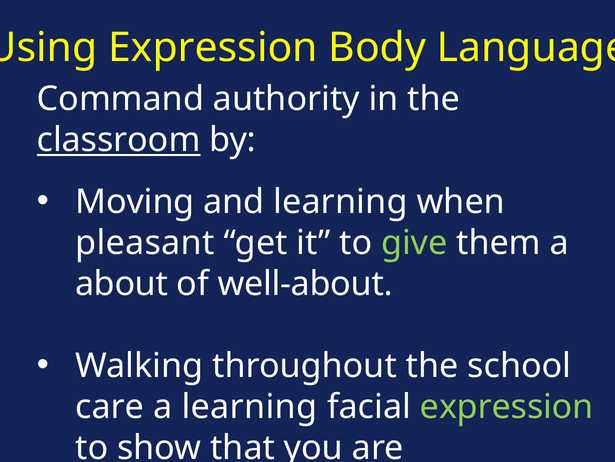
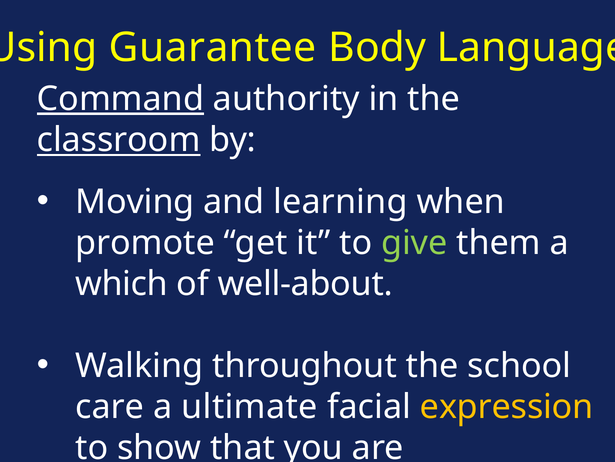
Expression at (213, 48): Expression -> Guarantee
Command underline: none -> present
pleasant: pleasant -> promote
about: about -> which
a learning: learning -> ultimate
expression at (507, 406) colour: light green -> yellow
